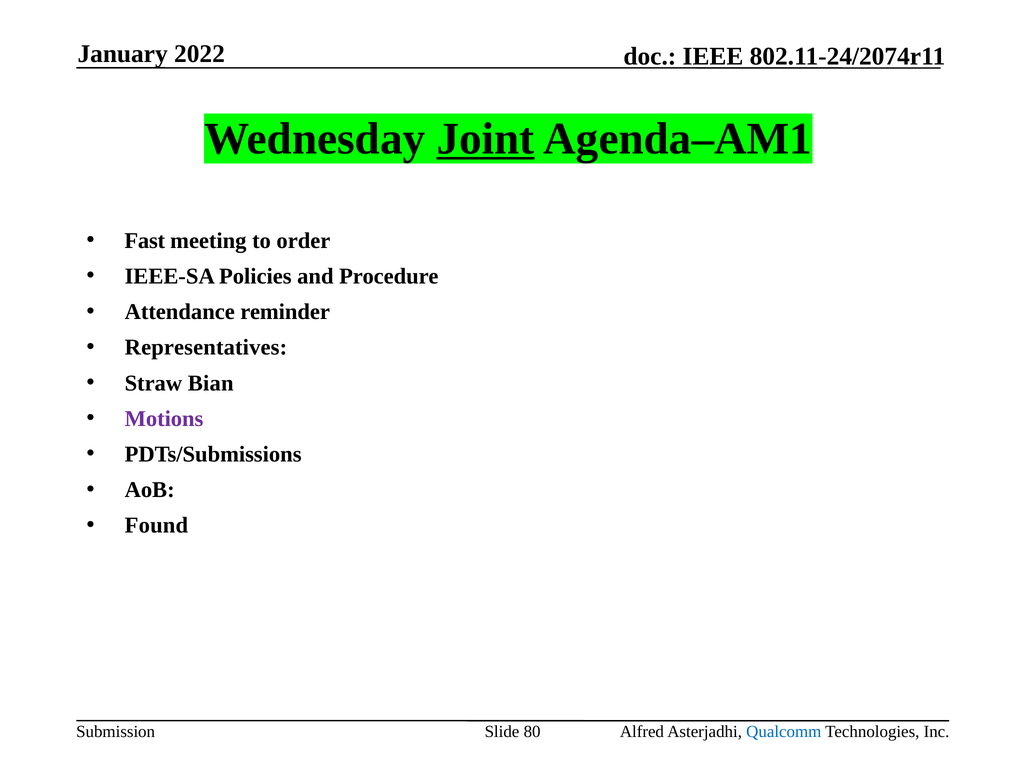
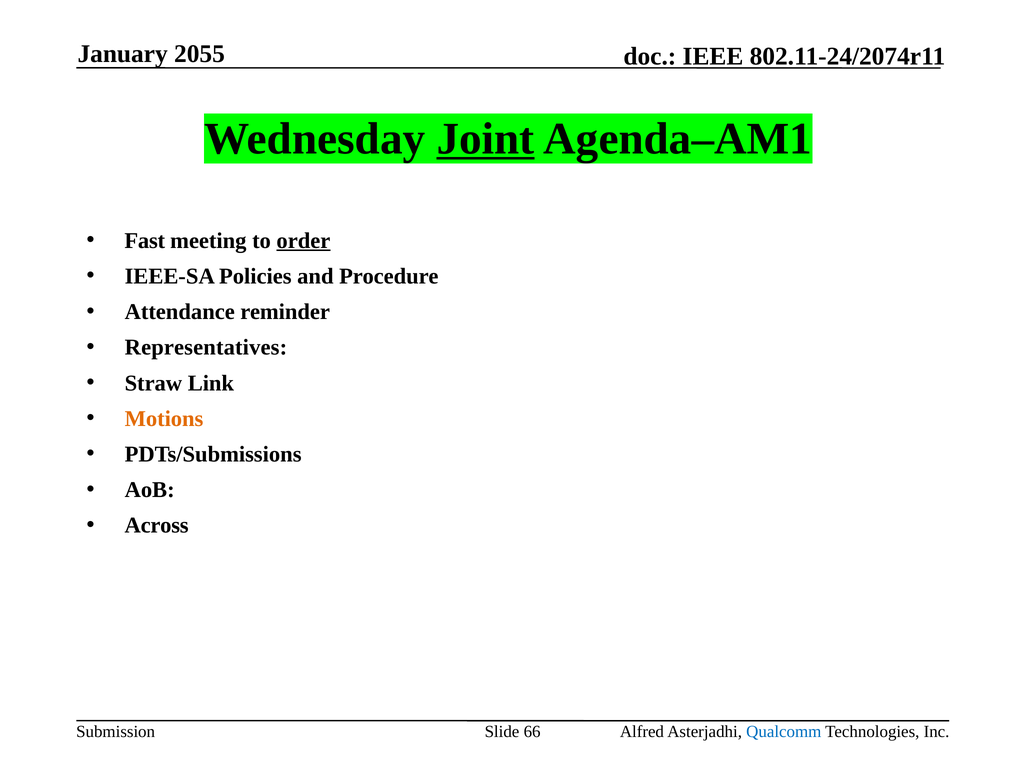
2022: 2022 -> 2055
order underline: none -> present
Bian: Bian -> Link
Motions colour: purple -> orange
Found: Found -> Across
80: 80 -> 66
